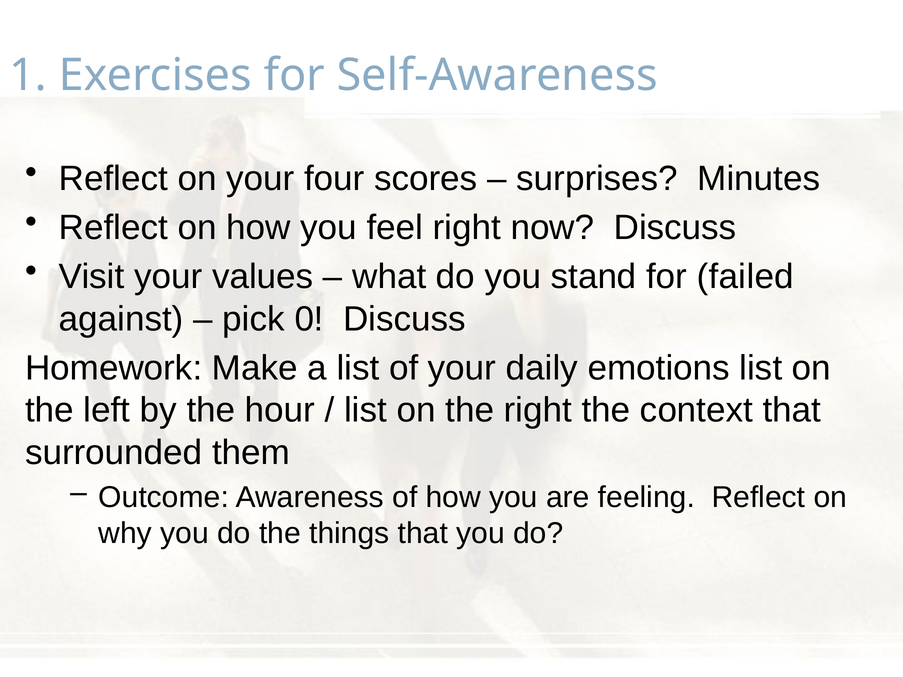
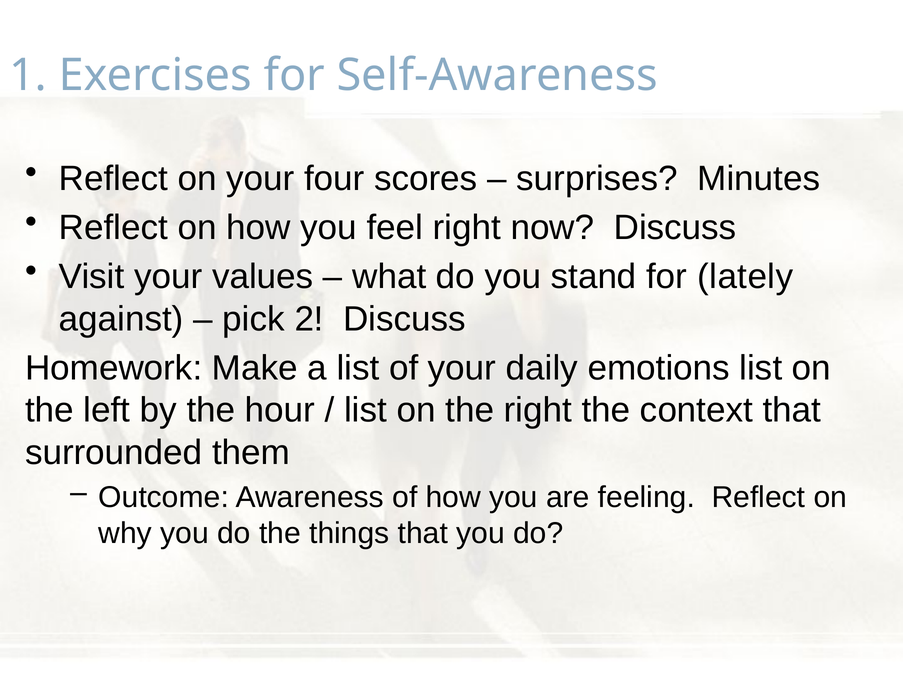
failed: failed -> lately
0: 0 -> 2
